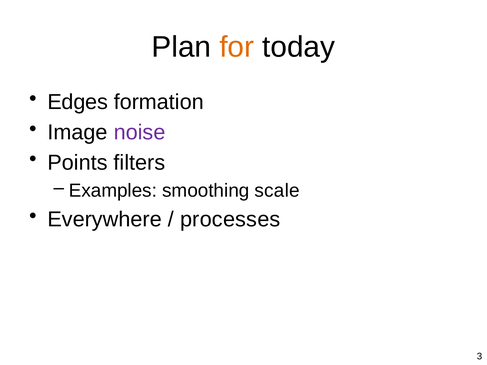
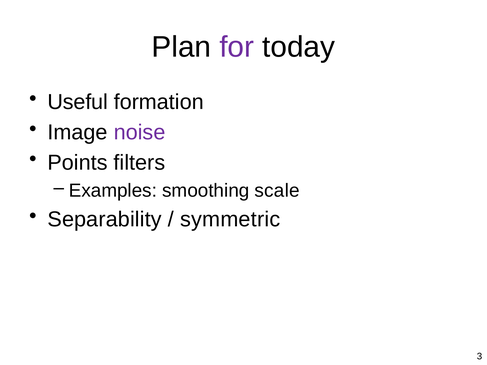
for colour: orange -> purple
Edges: Edges -> Useful
Everywhere: Everywhere -> Separability
processes: processes -> symmetric
